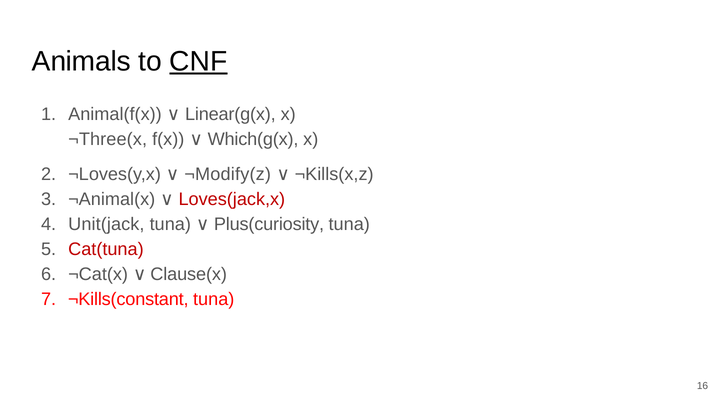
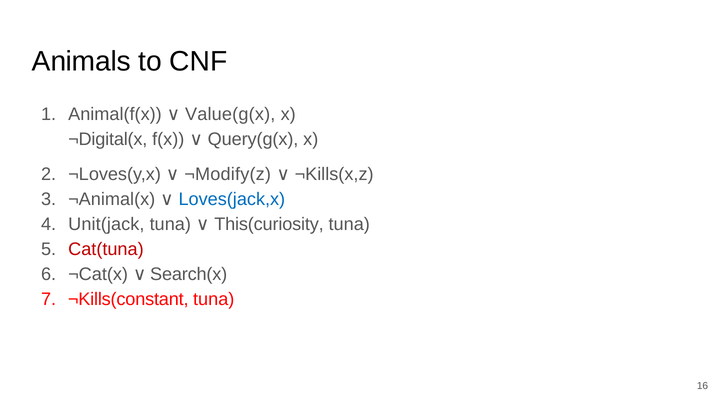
CNF underline: present -> none
Linear(g(x: Linear(g(x -> Value(g(x
¬Three(x: ¬Three(x -> ¬Digital(x
Which(g(x: Which(g(x -> Query(g(x
Loves(jack,x colour: red -> blue
Plus(curiosity: Plus(curiosity -> This(curiosity
Clause(x: Clause(x -> Search(x
